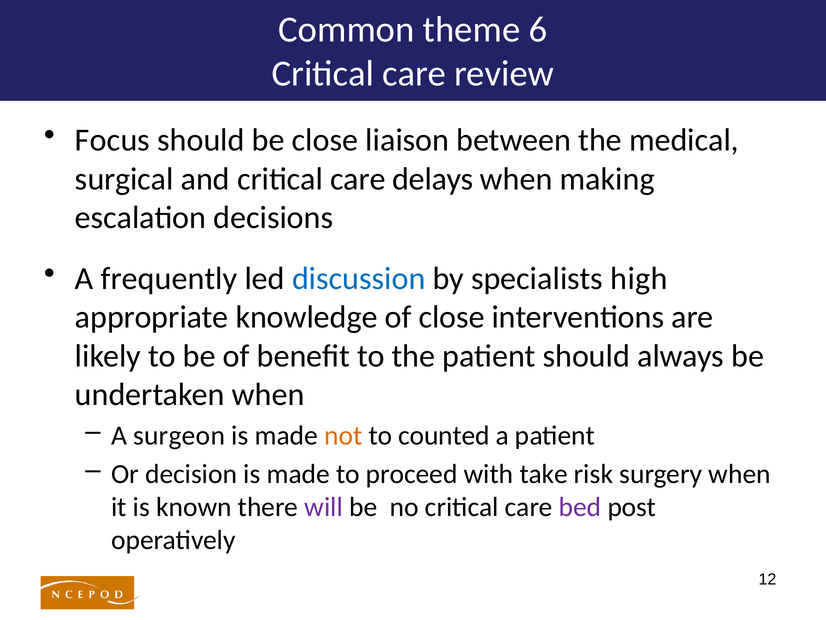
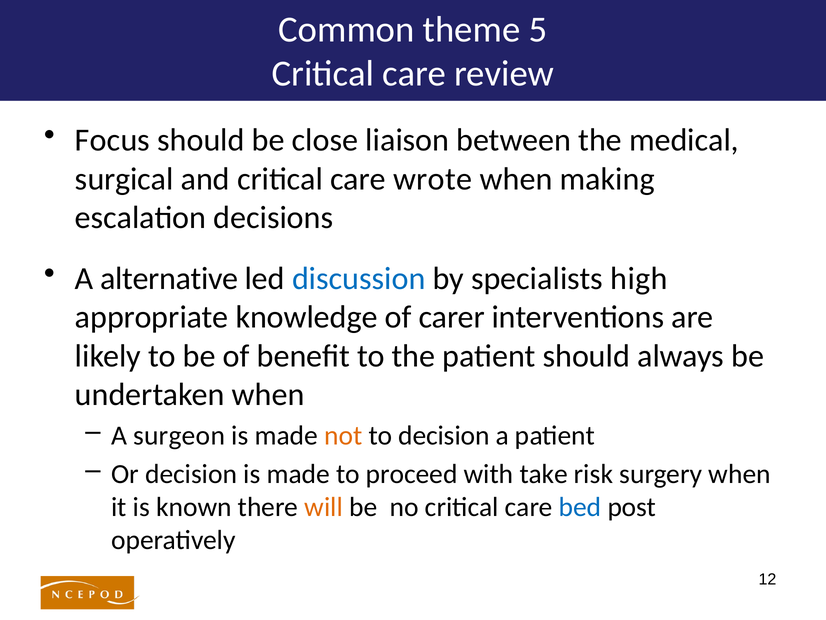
6: 6 -> 5
delays: delays -> wrote
frequently: frequently -> alternative
of close: close -> carer
to counted: counted -> decision
will colour: purple -> orange
bed colour: purple -> blue
